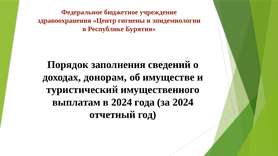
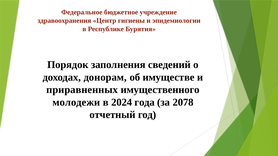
туристический: туристический -> приравненных
выплатам: выплатам -> молодежи
за 2024: 2024 -> 2078
